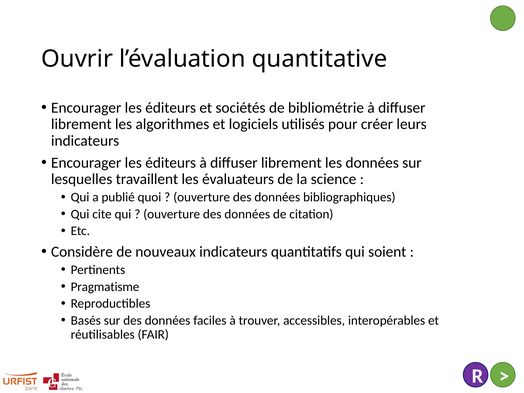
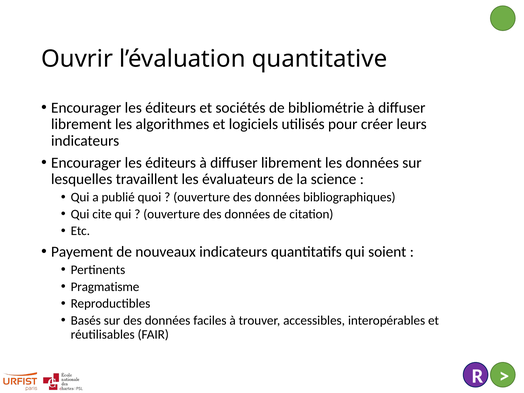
Considère: Considère -> Payement
